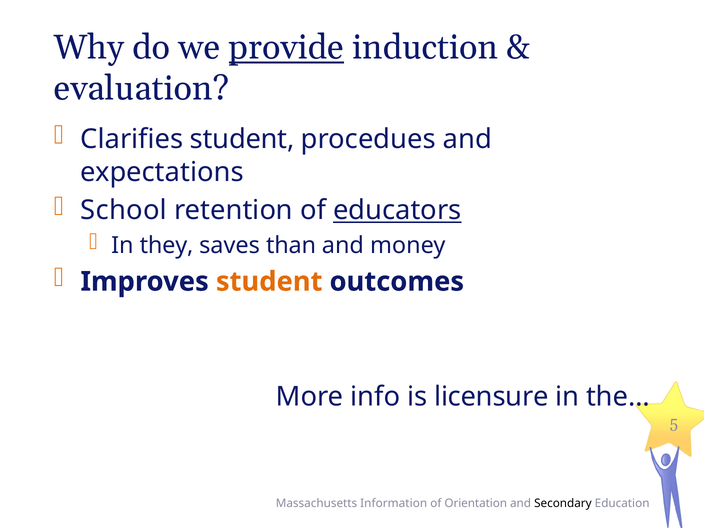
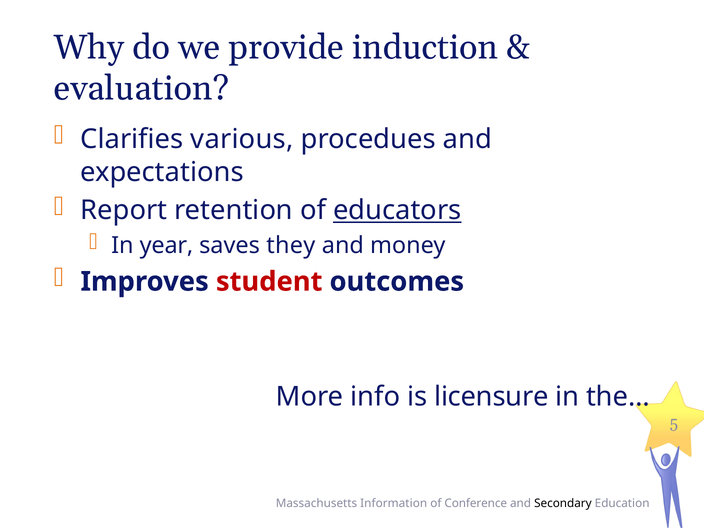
provide underline: present -> none
Clarifies student: student -> various
School: School -> Report
they: they -> year
than: than -> they
student at (269, 282) colour: orange -> red
Orientation: Orientation -> Conference
